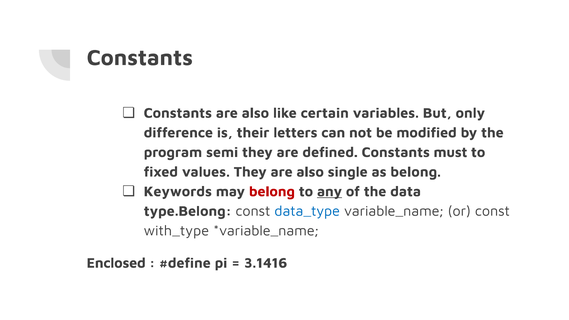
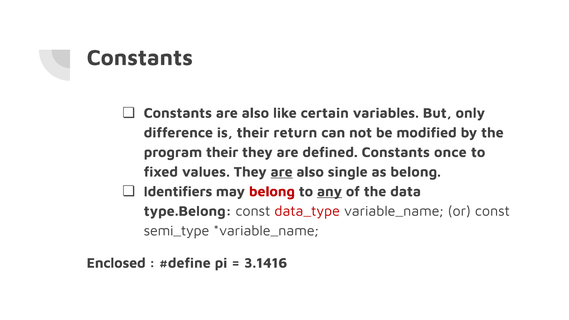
letters: letters -> return
program semi: semi -> their
must: must -> once
are at (282, 172) underline: none -> present
Keywords: Keywords -> Identifiers
data_type colour: blue -> red
with_type: with_type -> semi_type
